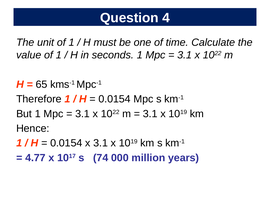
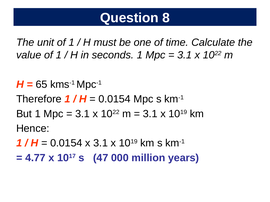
4: 4 -> 8
74: 74 -> 47
